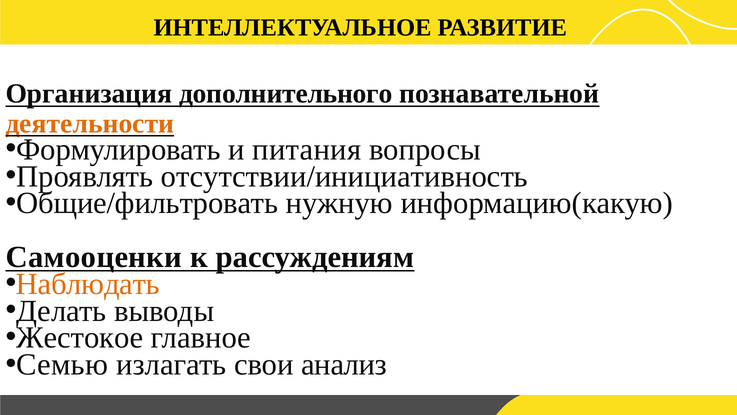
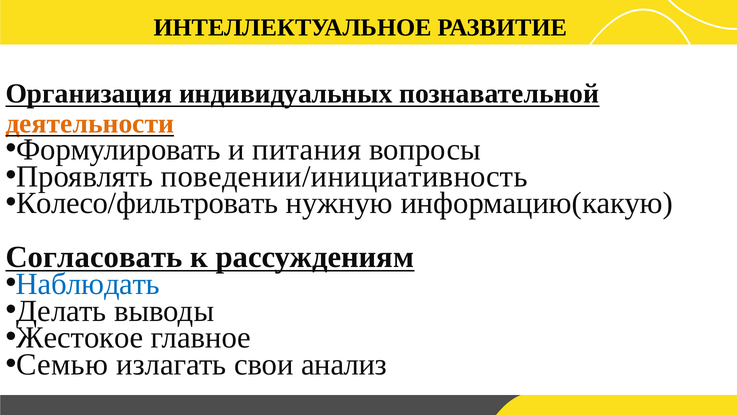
дополнительного: дополнительного -> индивидуальных
отсутствии/инициативность: отсутствии/инициативность -> поведении/инициативность
Общие/фильтровать: Общие/фильтровать -> Колесо/фильтровать
Самооценки: Самооценки -> Согласовать
Наблюдать colour: orange -> blue
